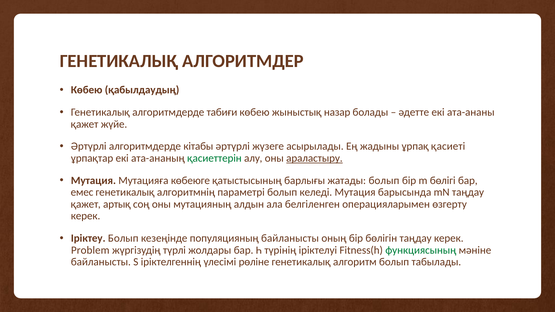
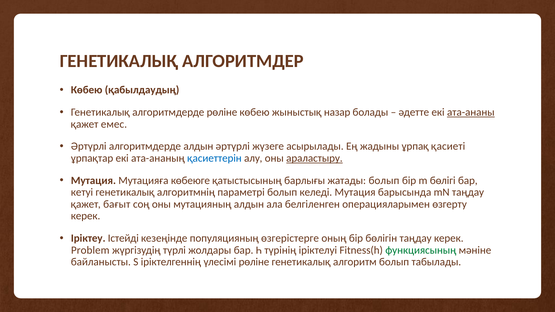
алгоритмдерде табиғи: табиғи -> рөліне
ата-ананы underline: none -> present
жүйе: жүйе -> емес
алгоритмдерде кітабы: кітабы -> алдын
қасиеттерін colour: green -> blue
емес: емес -> кетуі
артық: артық -> бағыт
Іріктеу Болып: Болып -> Істейді
популяцияның байланысты: байланысты -> өзгерістерге
